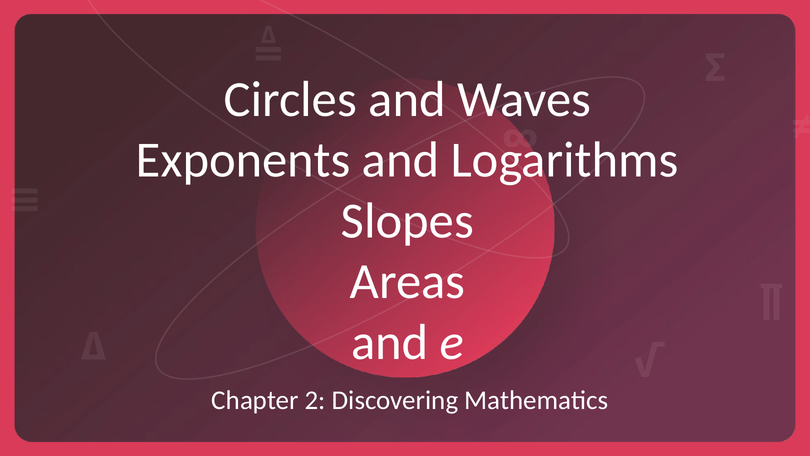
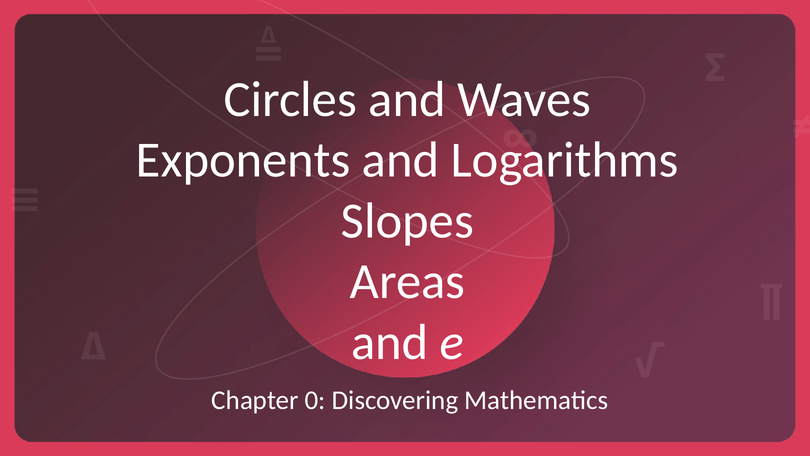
2: 2 -> 0
